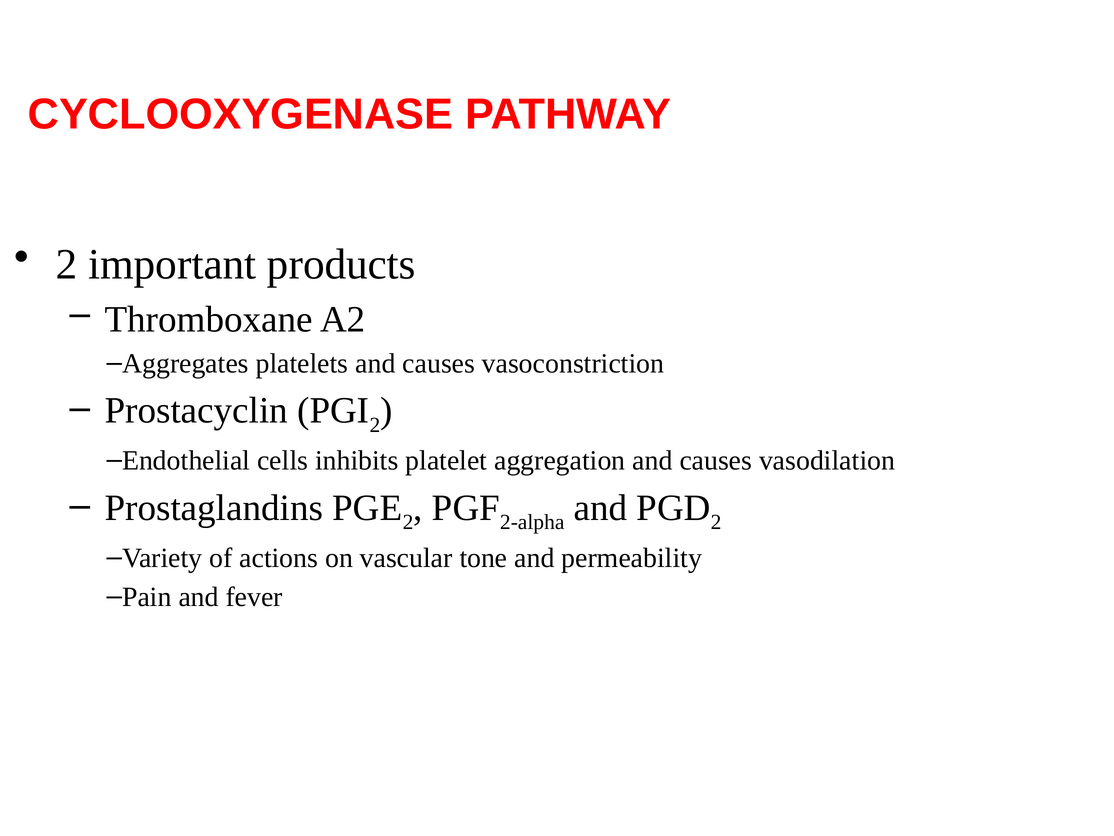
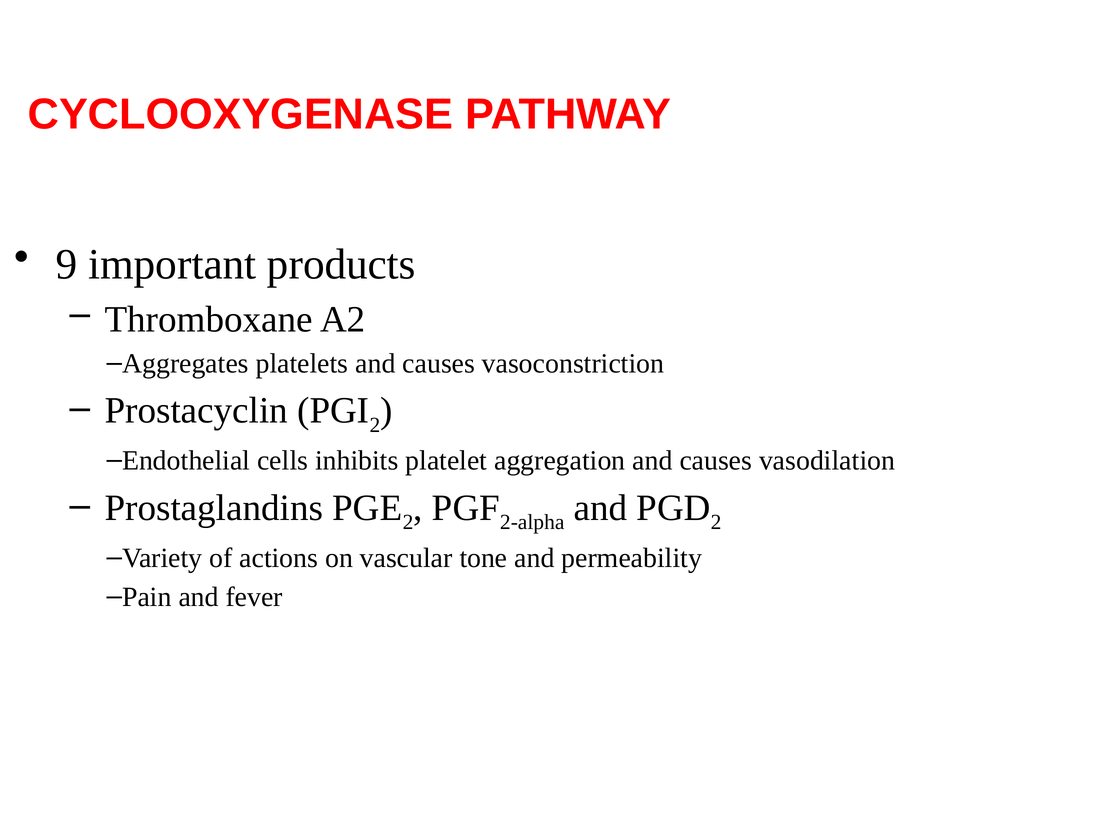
2 at (67, 264): 2 -> 9
